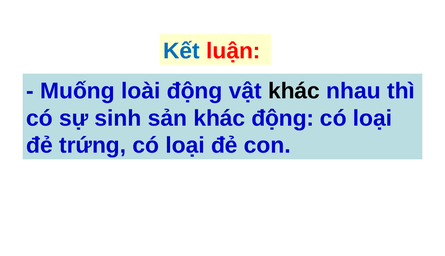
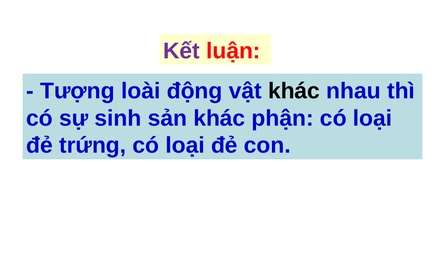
Kết colour: blue -> purple
Muống: Muống -> Tượng
khác động: động -> phận
